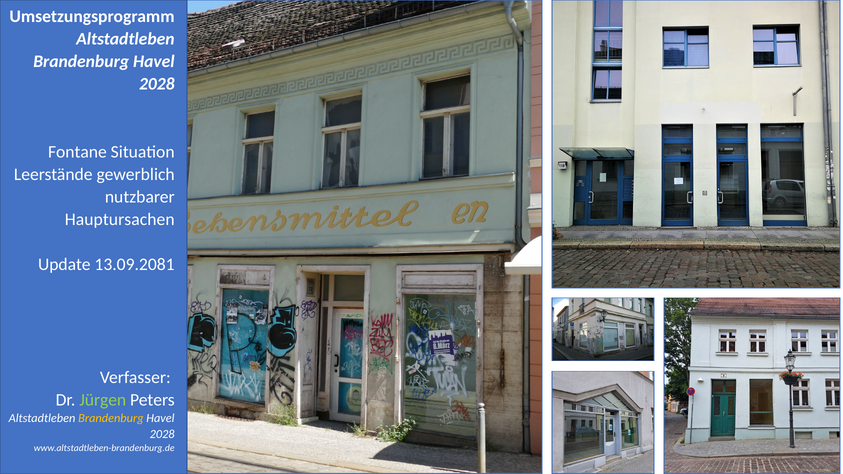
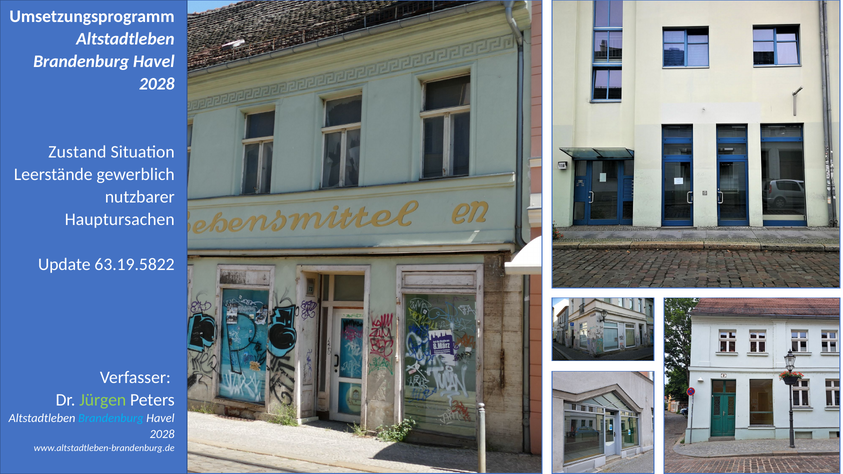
Fontane: Fontane -> Zustand
13.09.2081: 13.09.2081 -> 63.19.5822
Brandenburg at (111, 418) colour: yellow -> light blue
